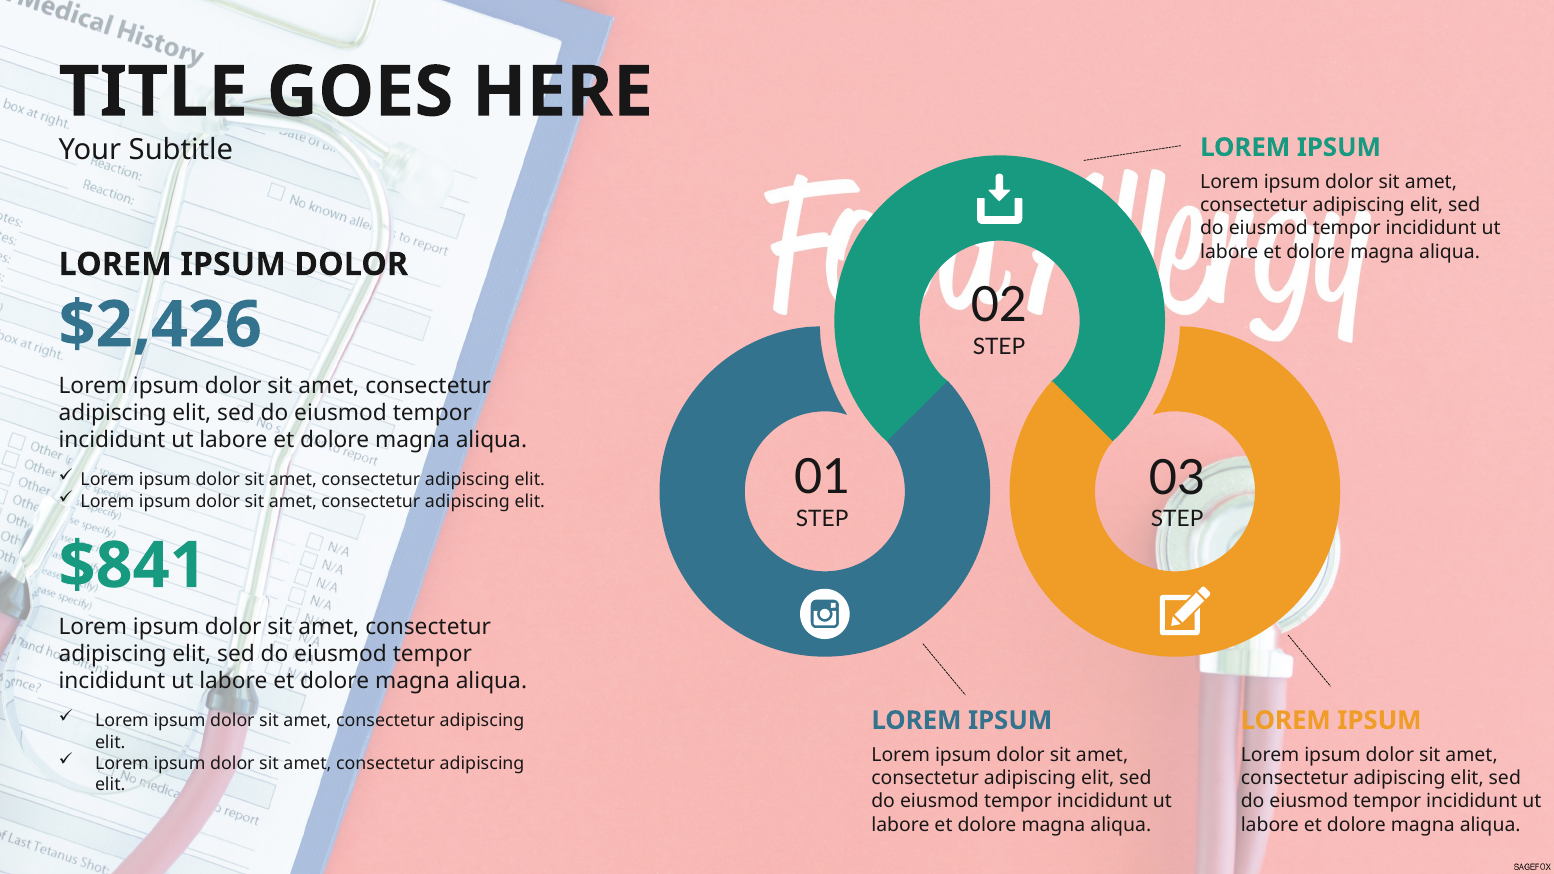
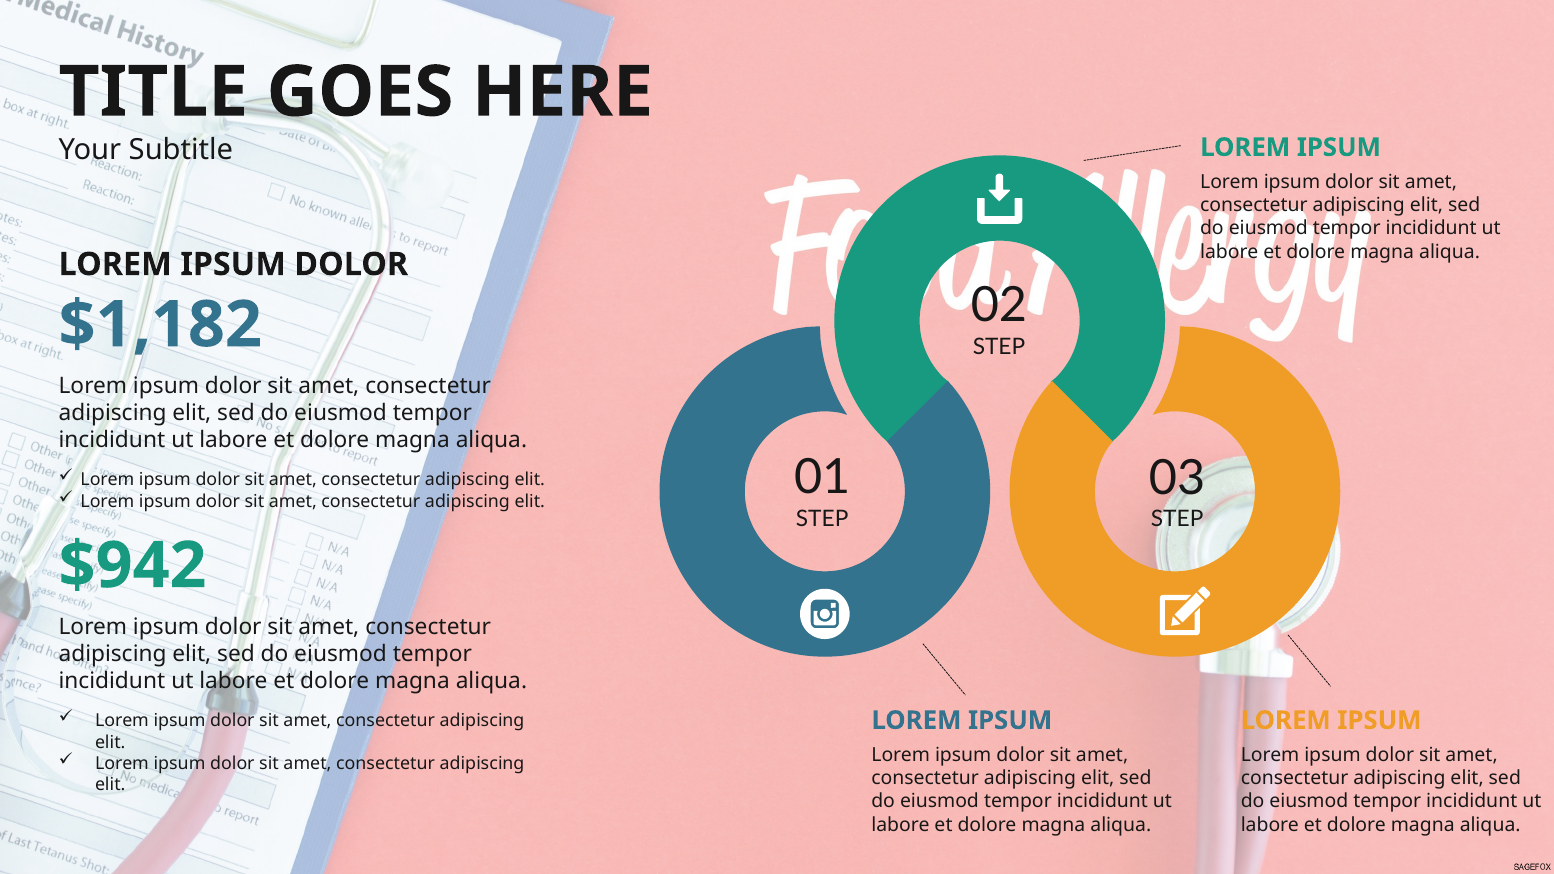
$2,426: $2,426 -> $1,182
$841: $841 -> $942
